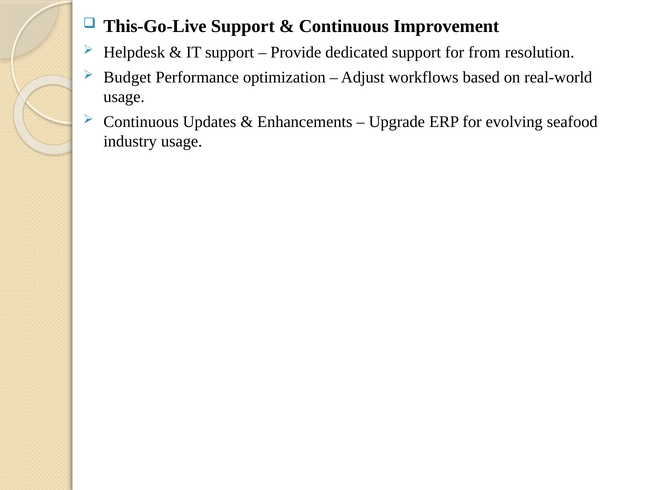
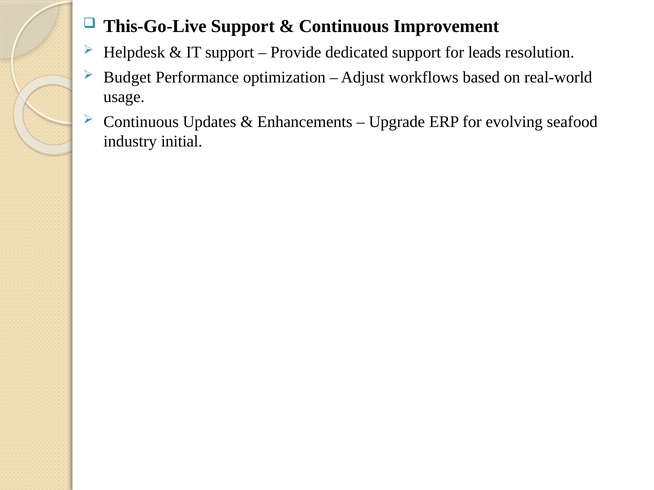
from: from -> leads
industry usage: usage -> initial
